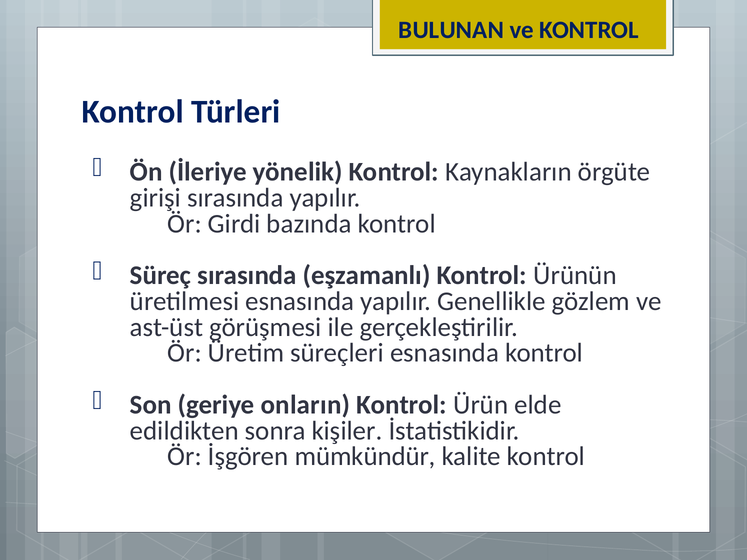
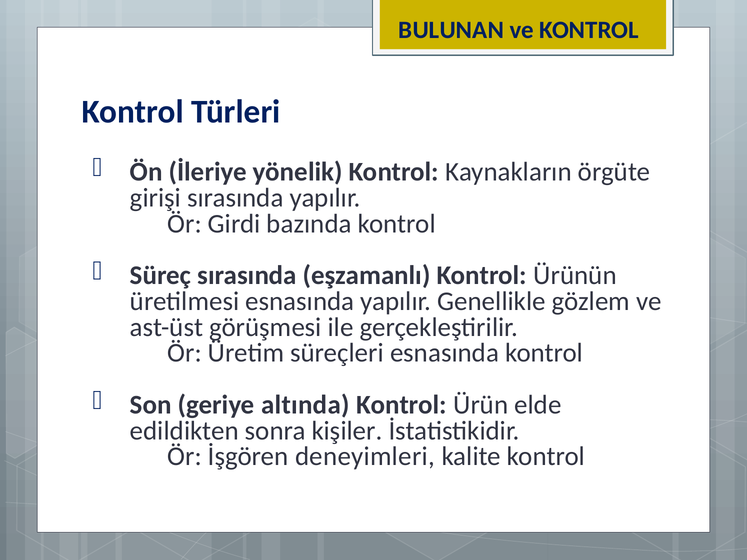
onların: onların -> altında
mümkündür: mümkündür -> deneyimleri
